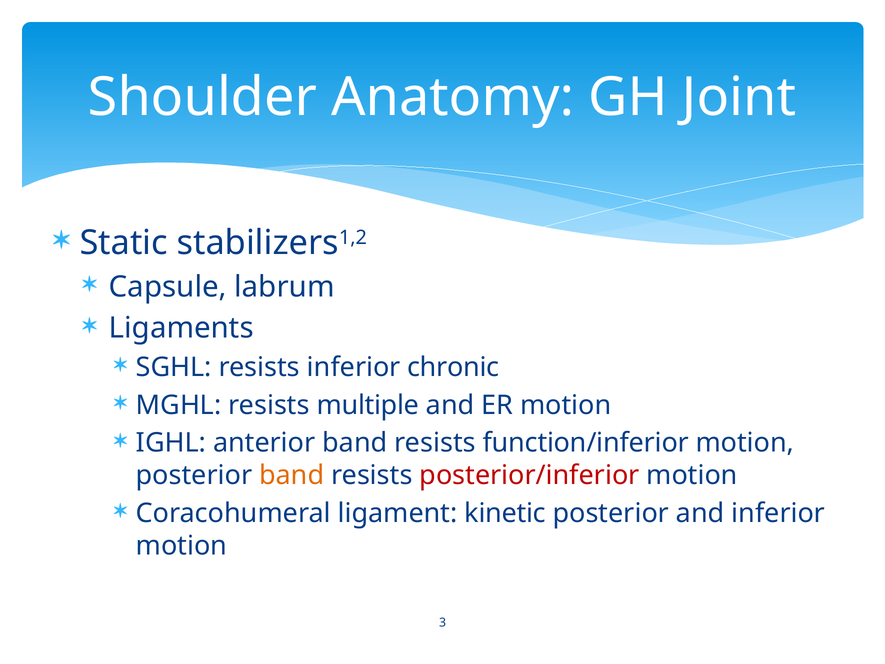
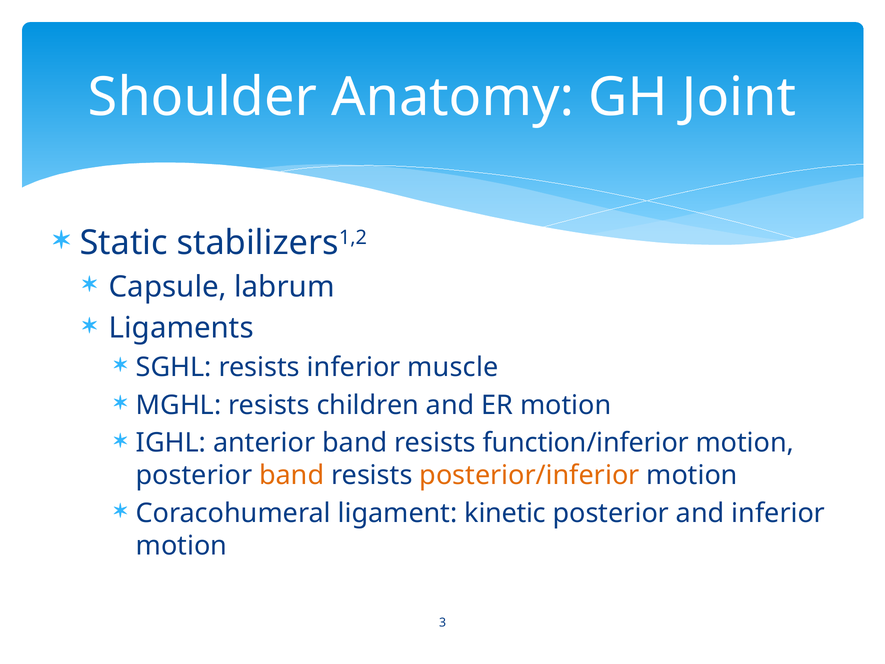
chronic: chronic -> muscle
multiple: multiple -> children
posterior/inferior colour: red -> orange
